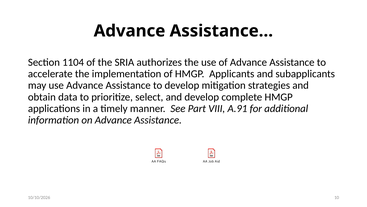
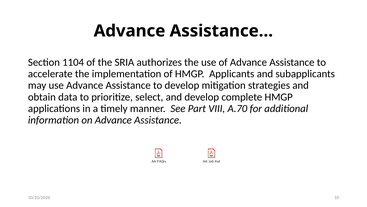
A.91: A.91 -> A.70
